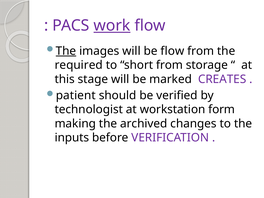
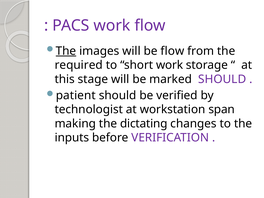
work at (112, 26) underline: present -> none
short from: from -> work
marked CREATES: CREATES -> SHOULD
form: form -> span
archived: archived -> dictating
